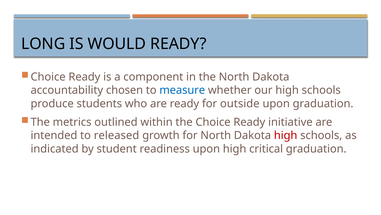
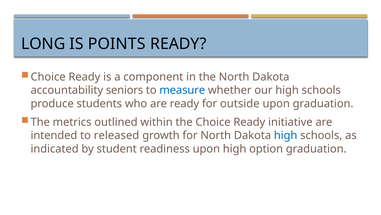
WOULD: WOULD -> POINTS
chosen: chosen -> seniors
high at (286, 135) colour: red -> blue
critical: critical -> option
